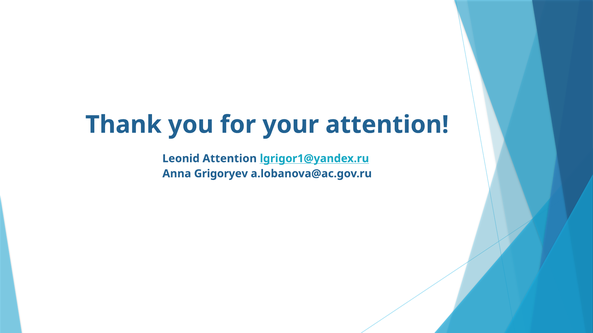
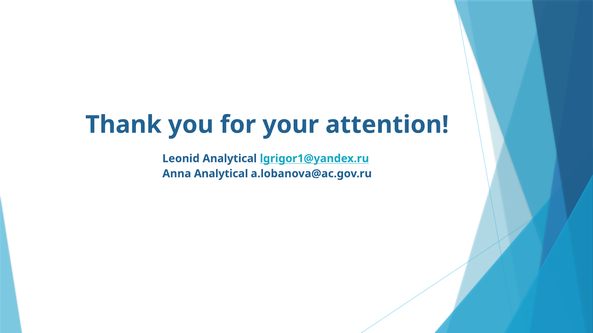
Leonid Attention: Attention -> Analytical
Anna Grigoryev: Grigoryev -> Analytical
